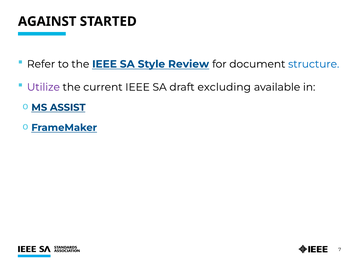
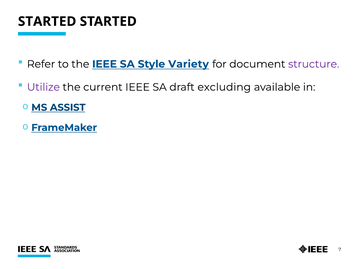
AGAINST at (47, 21): AGAINST -> STARTED
Review: Review -> Variety
structure colour: blue -> purple
